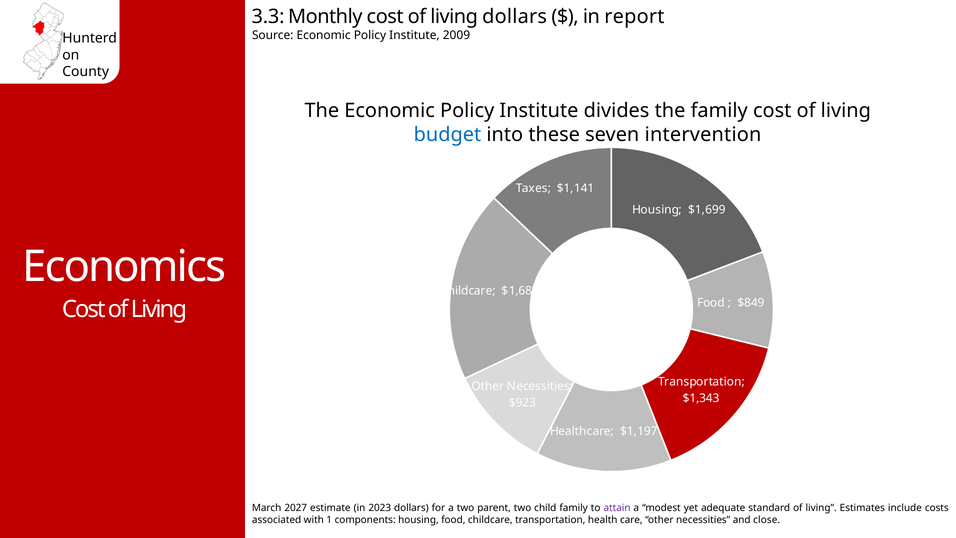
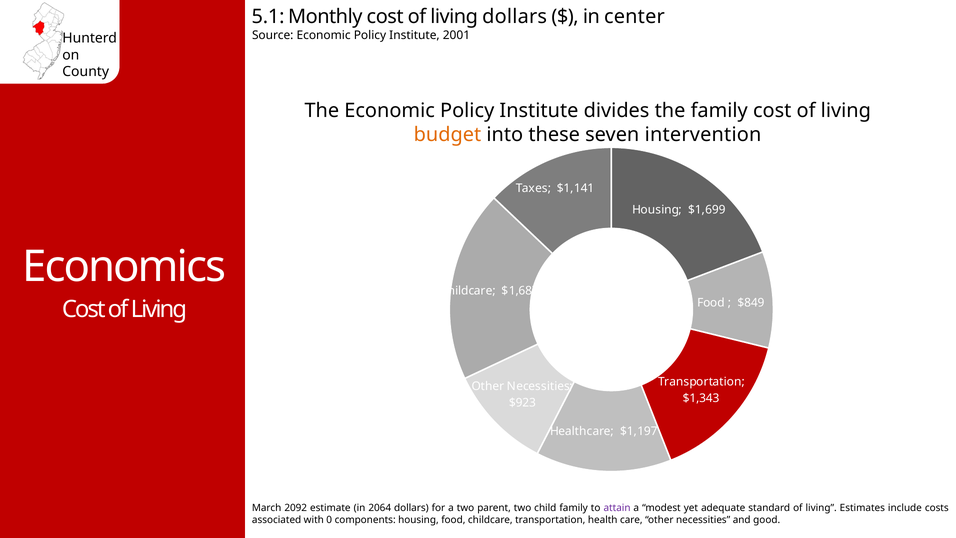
3.3: 3.3 -> 5.1
report: report -> center
2009: 2009 -> 2001
budget colour: blue -> orange
2027: 2027 -> 2092
2023: 2023 -> 2064
1: 1 -> 0
close: close -> good
